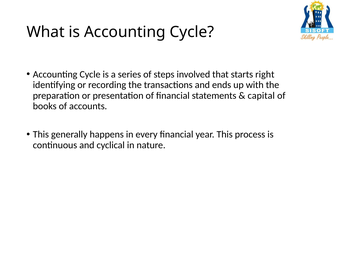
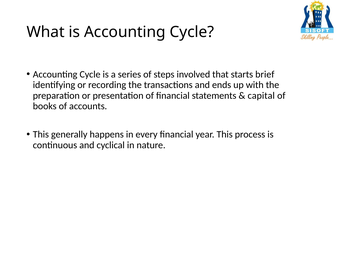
right: right -> brief
